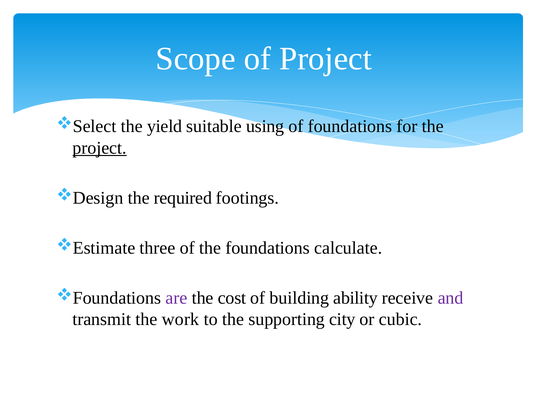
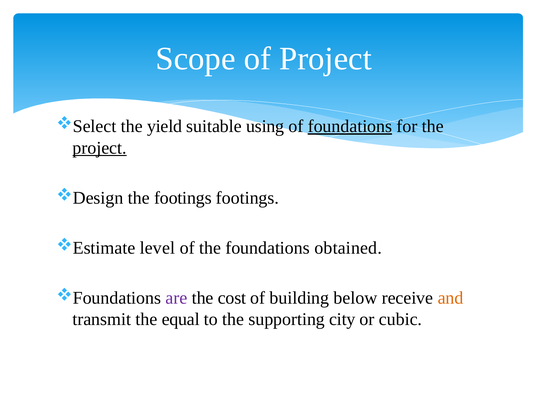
foundations at (350, 126) underline: none -> present
the required: required -> footings
three: three -> level
calculate: calculate -> obtained
ability: ability -> below
and colour: purple -> orange
work: work -> equal
